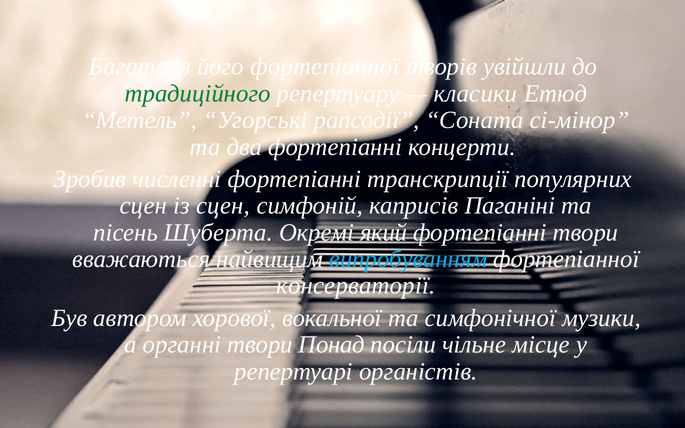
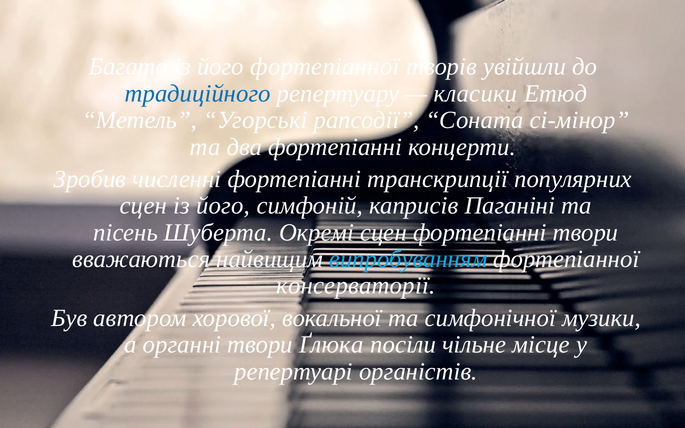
традиційного colour: green -> blue
сцен із сцен: сцен -> його
Окремі який: який -> сцен
Понад: Понад -> Ґлюка
